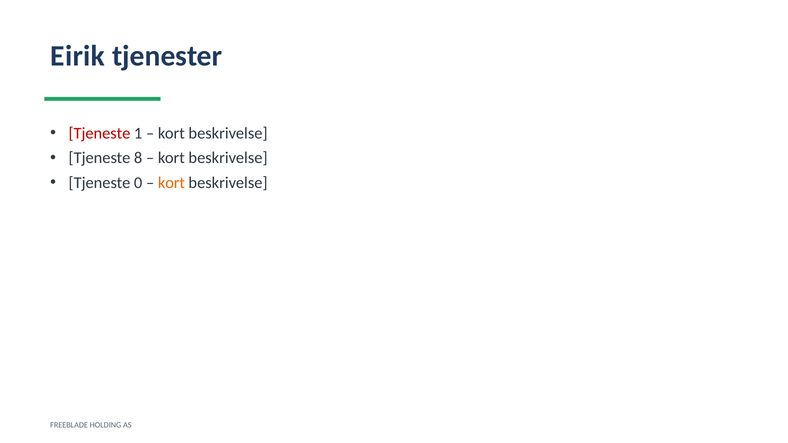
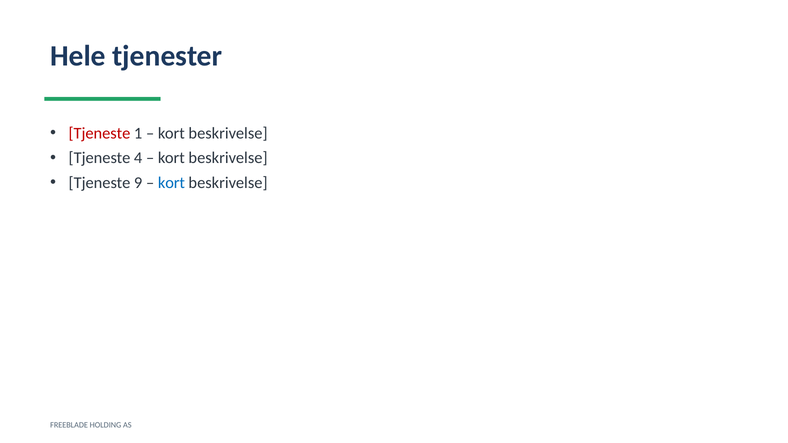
Eirik: Eirik -> Hele
8: 8 -> 4
0: 0 -> 9
kort at (171, 183) colour: orange -> blue
